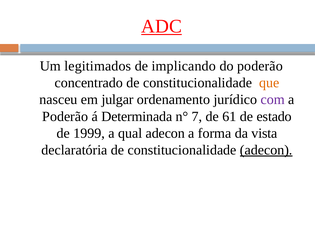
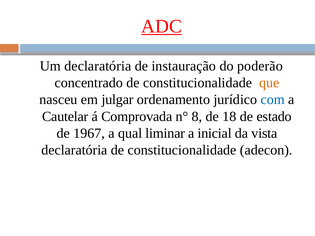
Um legitimados: legitimados -> declaratória
implicando: implicando -> instauração
com colour: purple -> blue
Poderão at (65, 117): Poderão -> Cautelar
Determinada: Determinada -> Comprovada
7: 7 -> 8
61: 61 -> 18
1999: 1999 -> 1967
qual adecon: adecon -> liminar
forma: forma -> inicial
adecon at (266, 150) underline: present -> none
